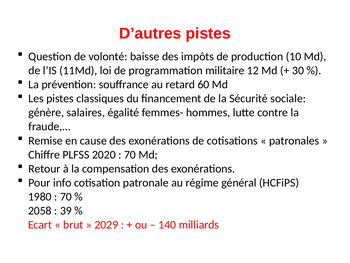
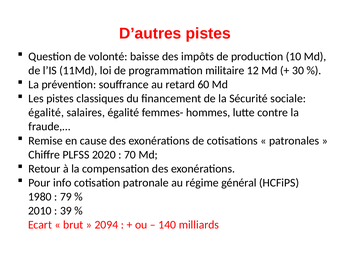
génère at (46, 112): génère -> égalité
70 at (66, 196): 70 -> 79
2058: 2058 -> 2010
2029: 2029 -> 2094
